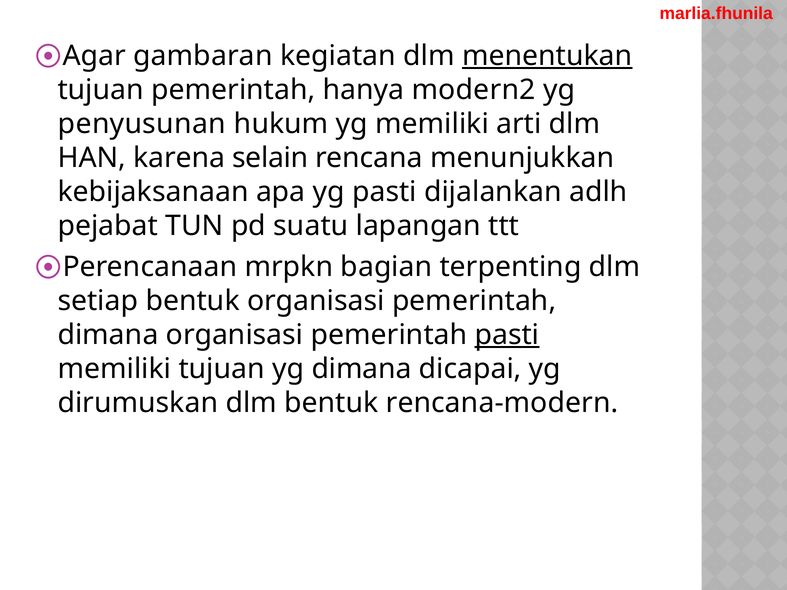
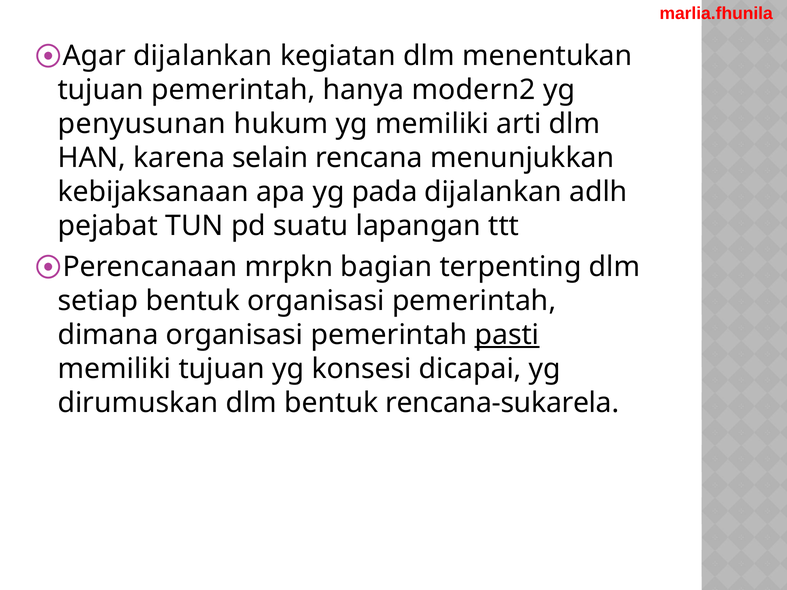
Agar gambaran: gambaran -> dijalankan
menentukan underline: present -> none
yg pasti: pasti -> pada
yg dimana: dimana -> konsesi
rencana-modern: rencana-modern -> rencana-sukarela
